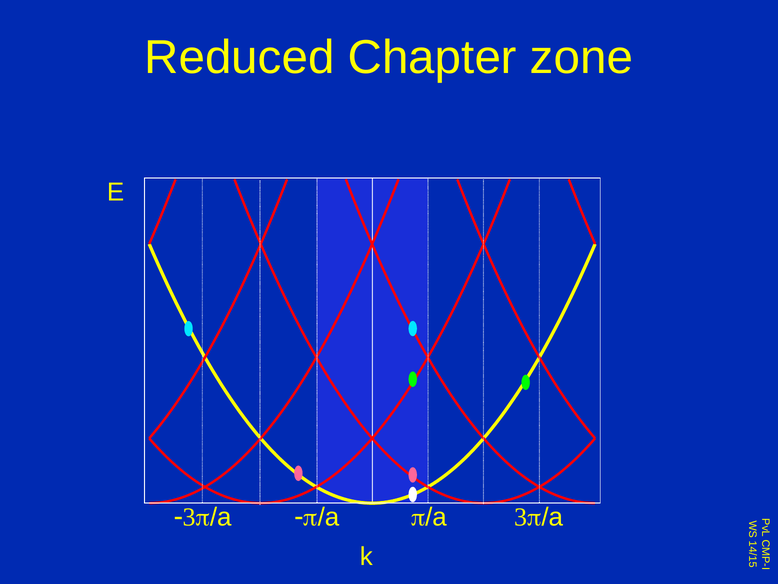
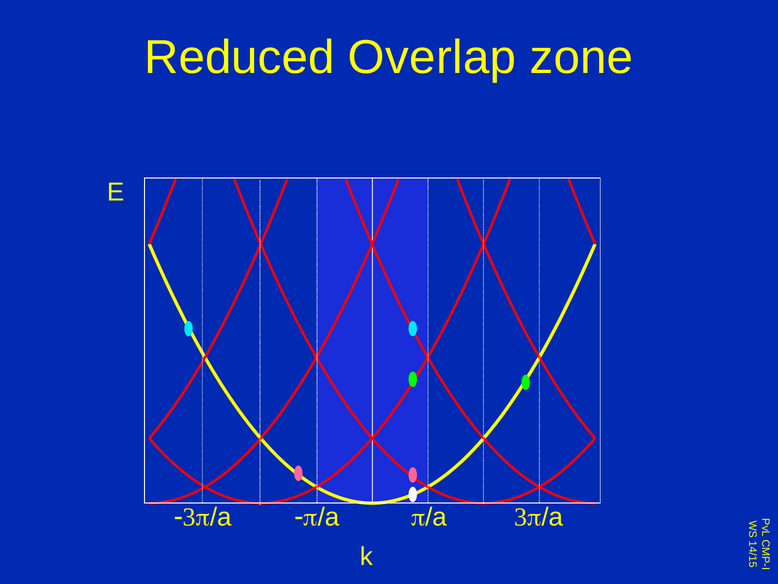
Chapter: Chapter -> Overlap
